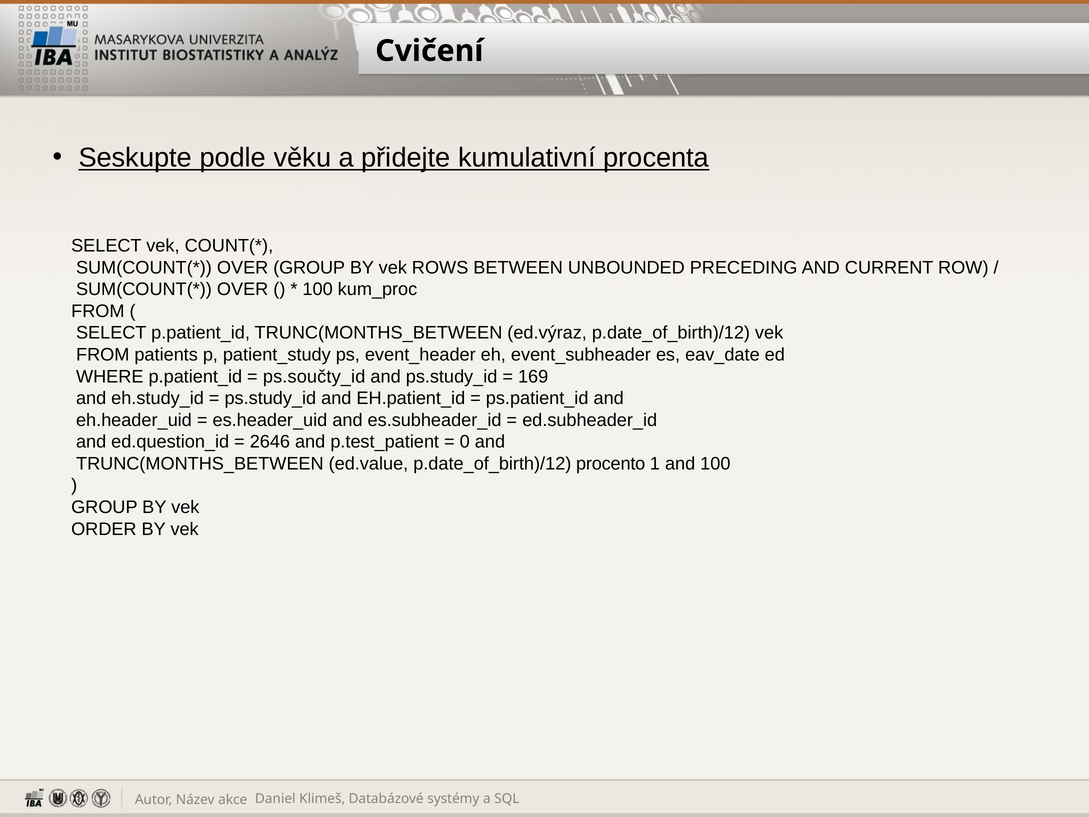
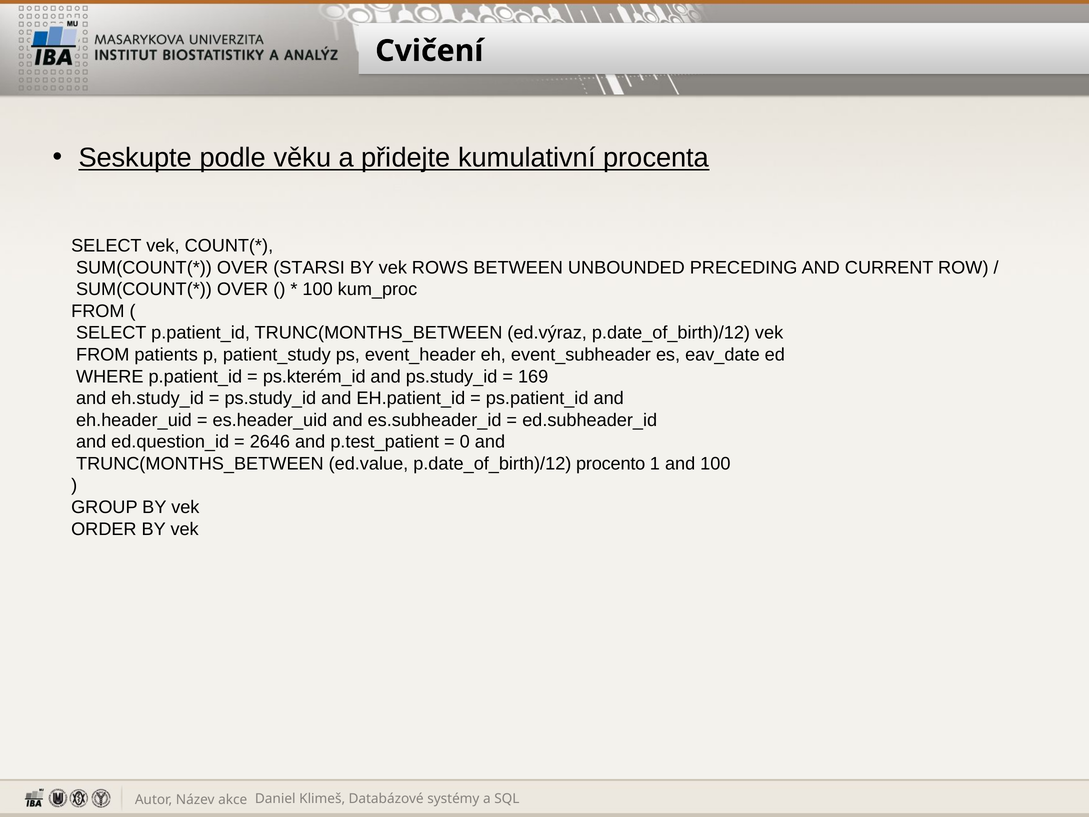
OVER GROUP: GROUP -> STARSI
ps.součty_id: ps.součty_id -> ps.kterém_id
